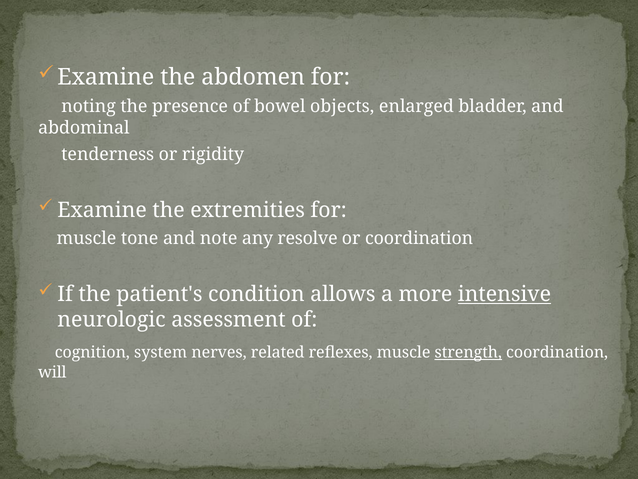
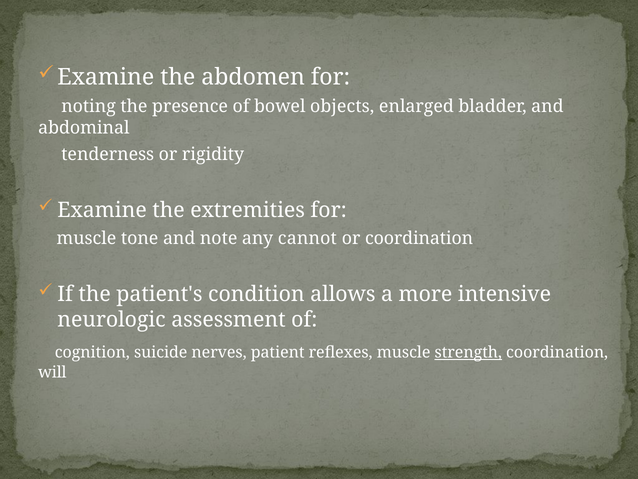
resolve: resolve -> cannot
intensive underline: present -> none
system: system -> suicide
related: related -> patient
